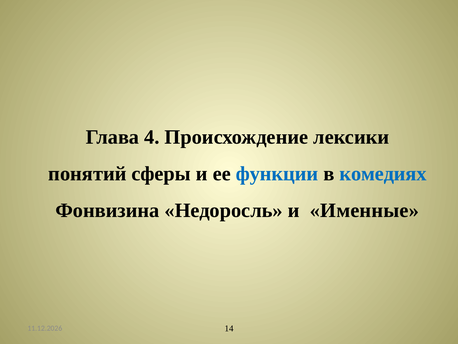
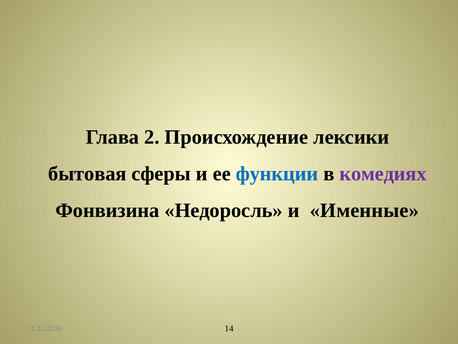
4: 4 -> 2
понятий: понятий -> бытовая
комедиях colour: blue -> purple
